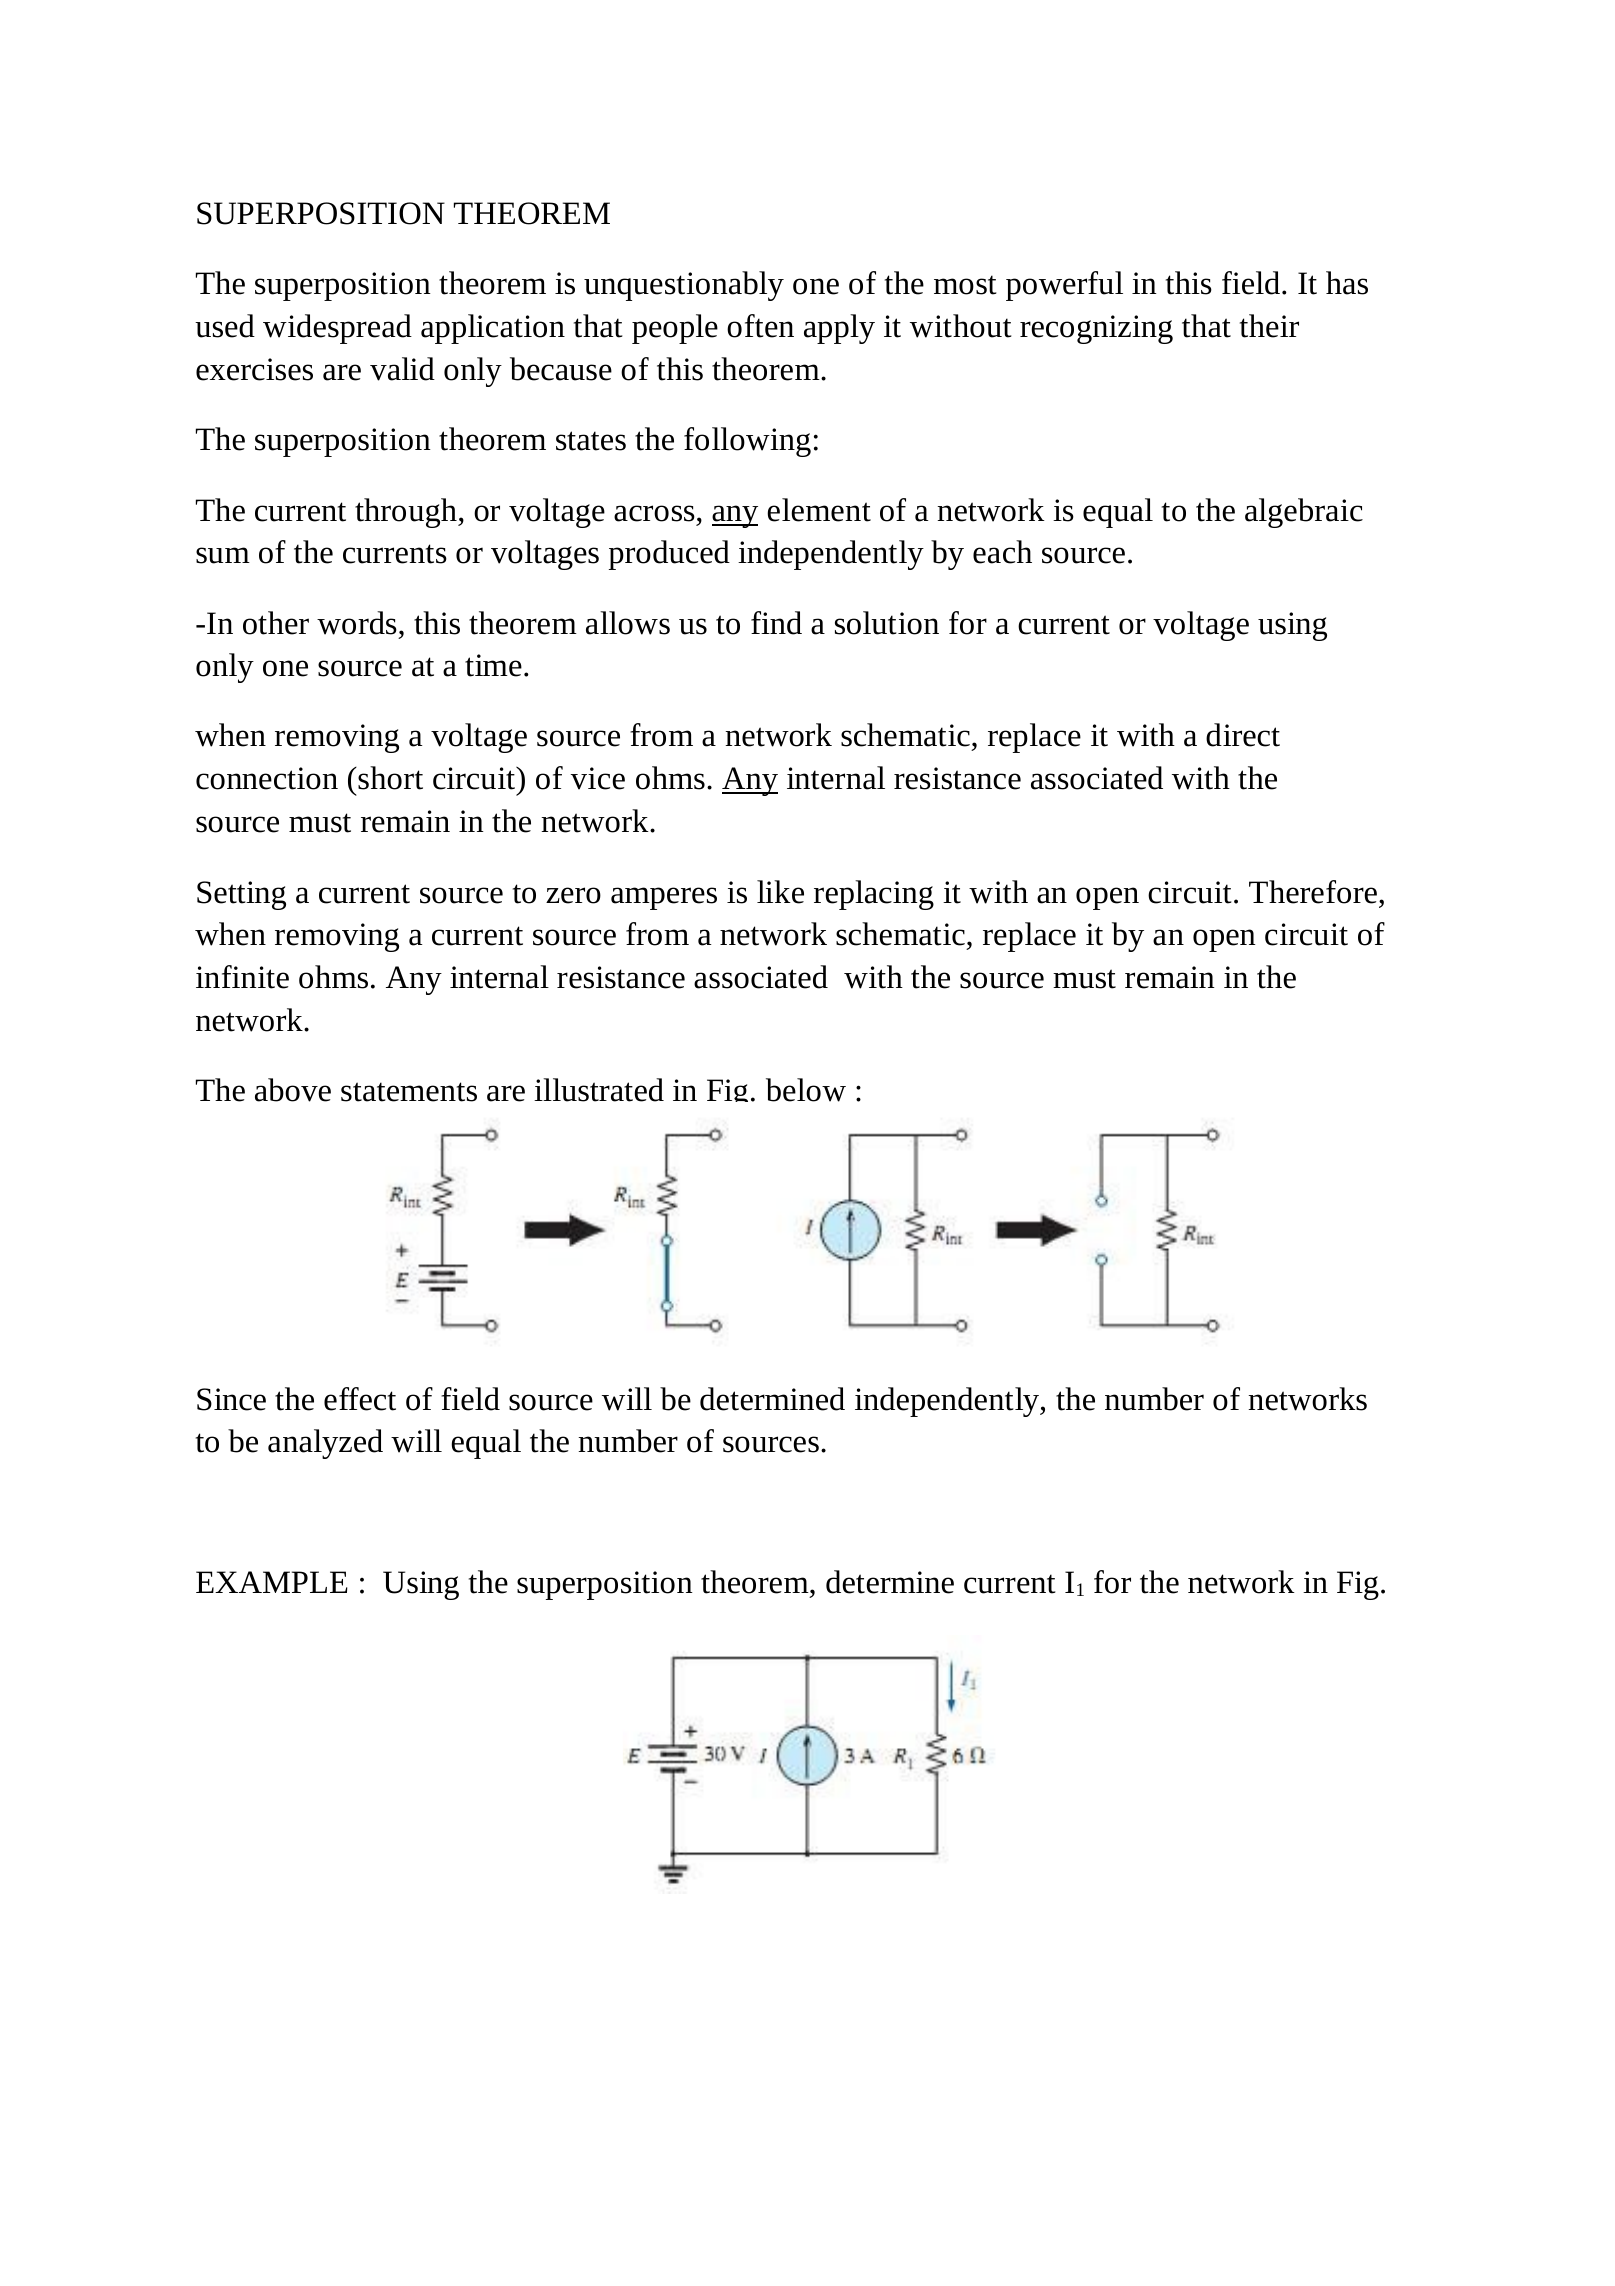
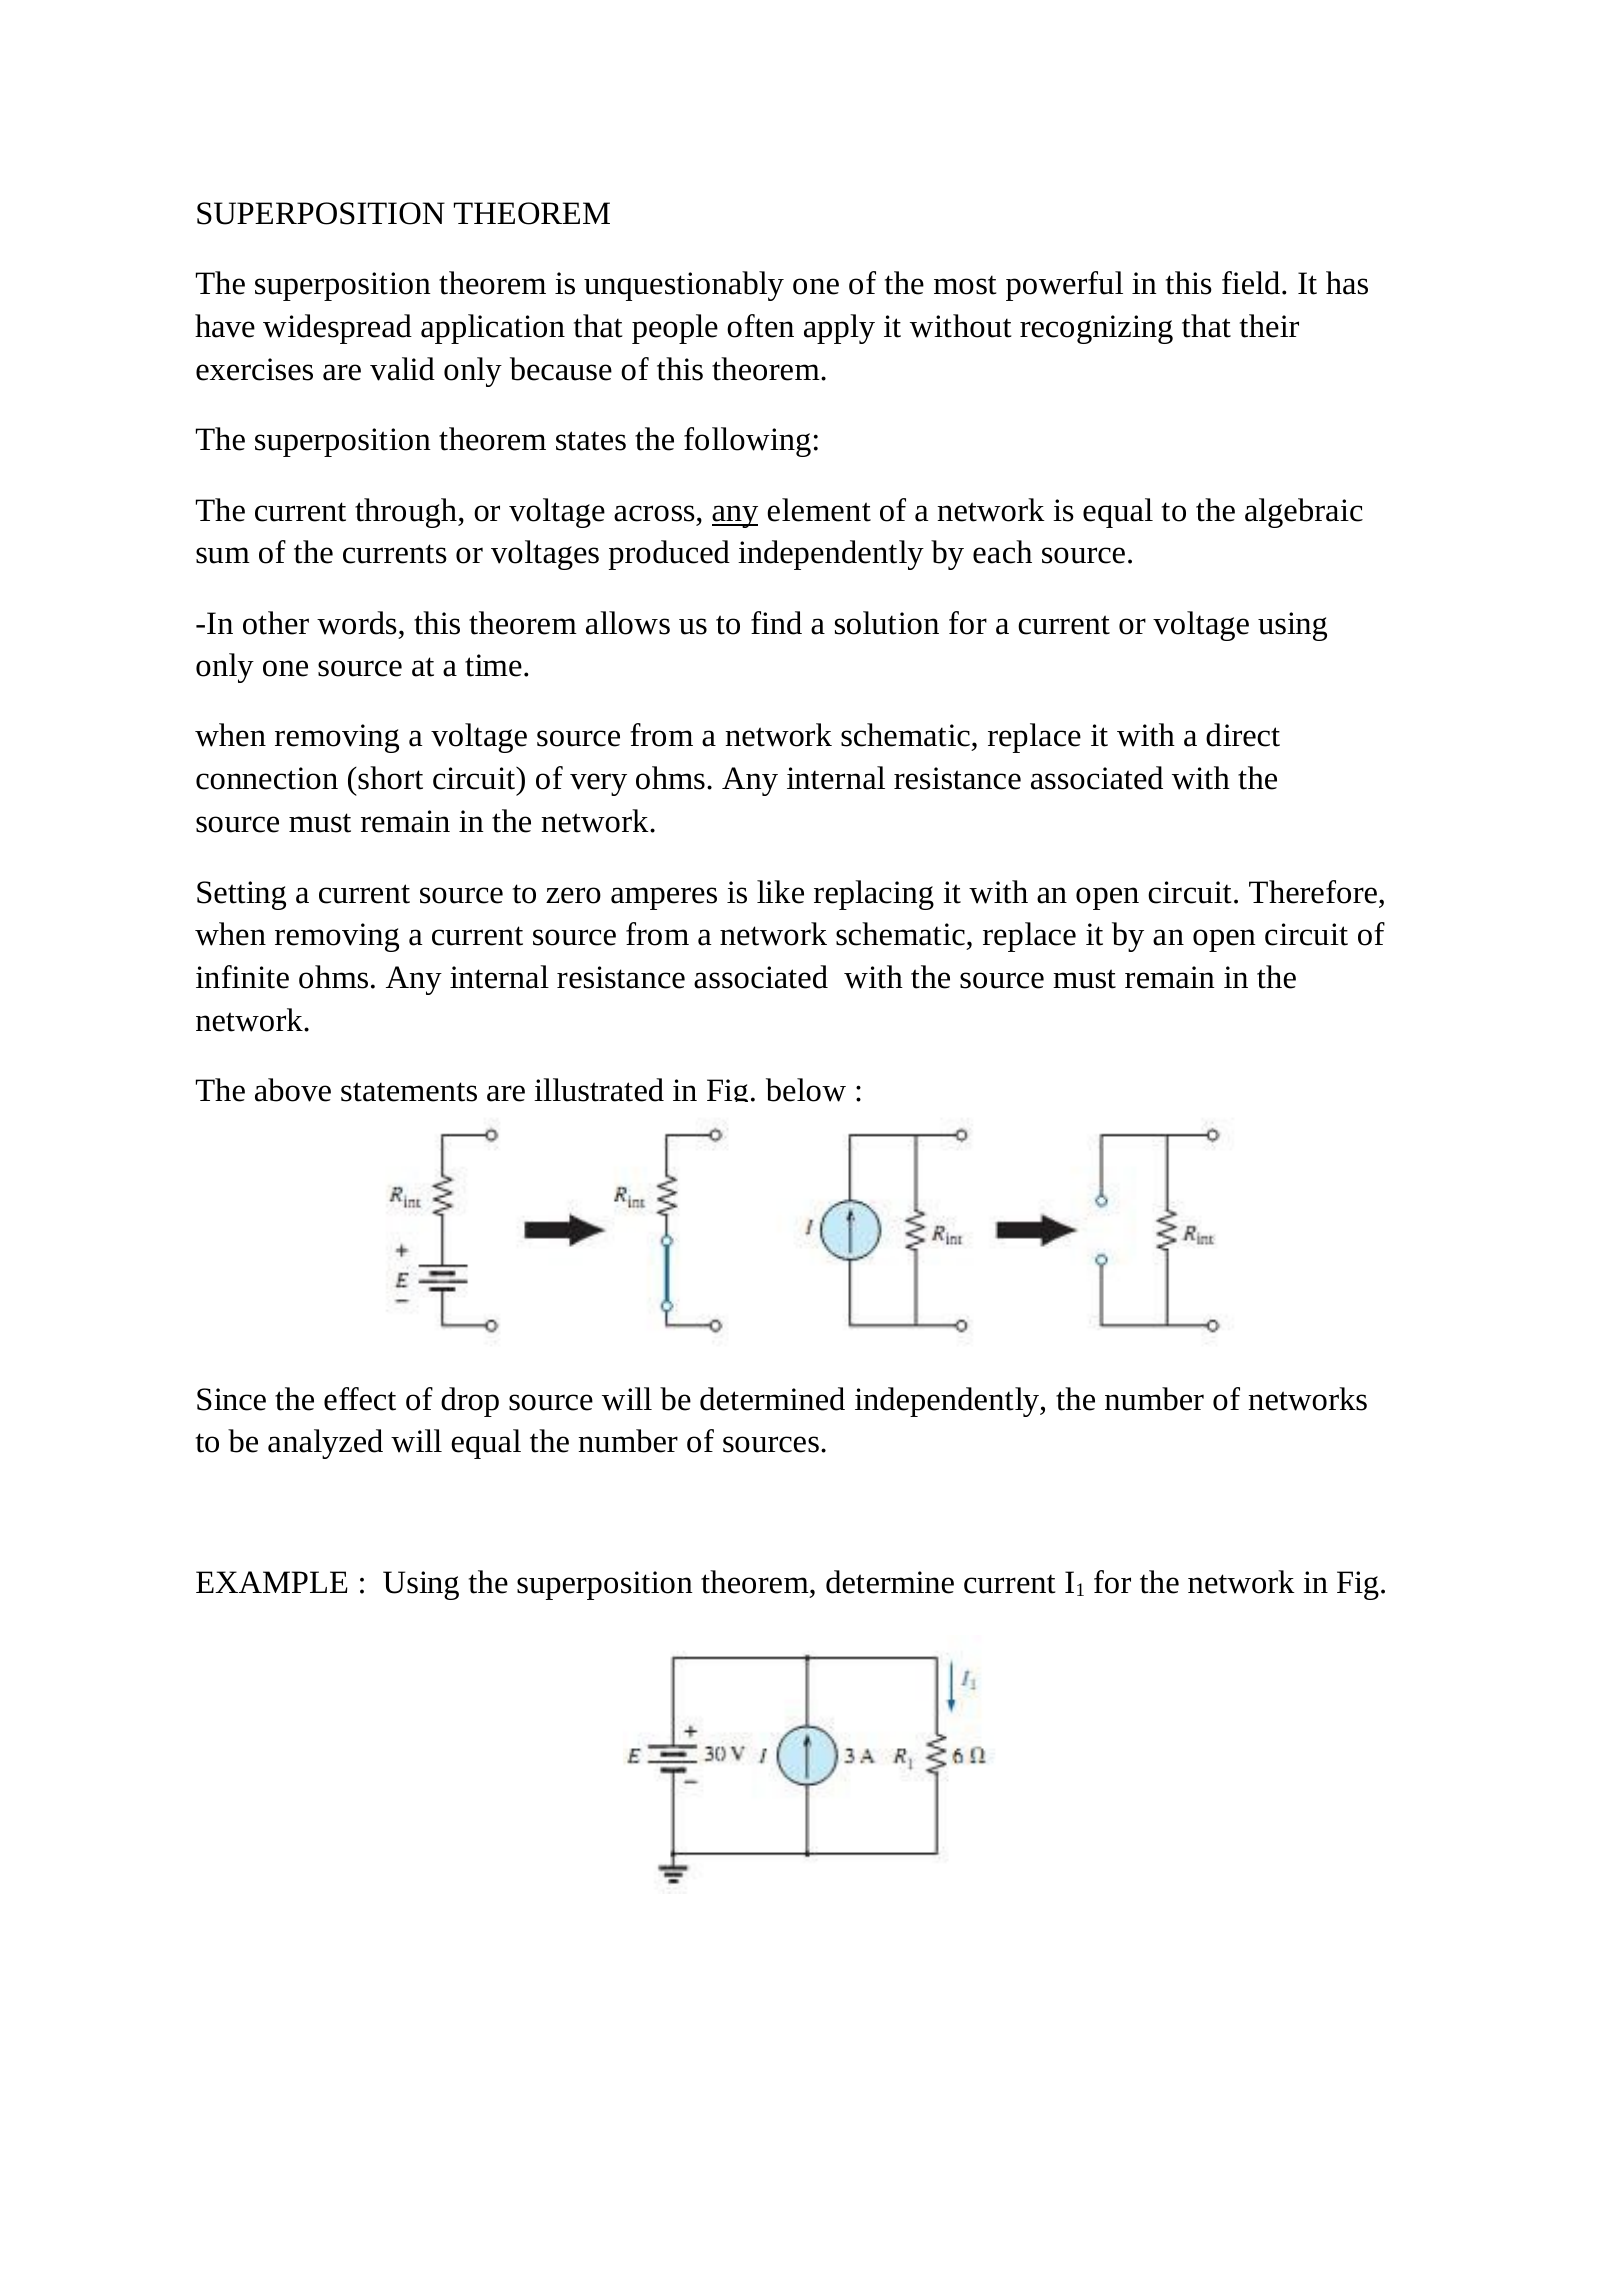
used: used -> have
vice: vice -> very
Any at (750, 779) underline: present -> none
of field: field -> drop
